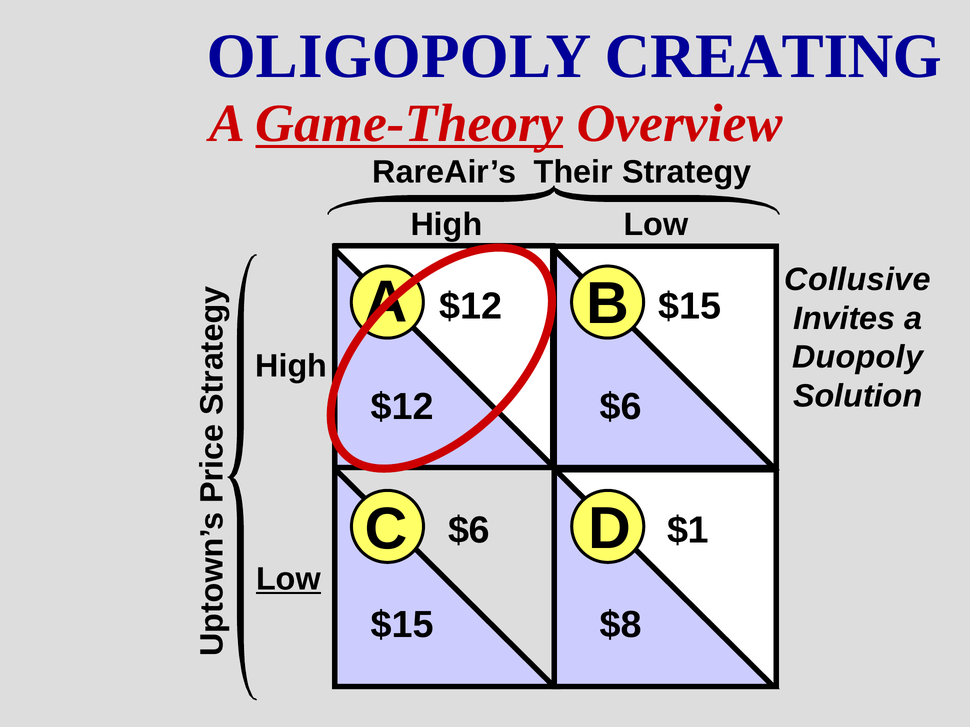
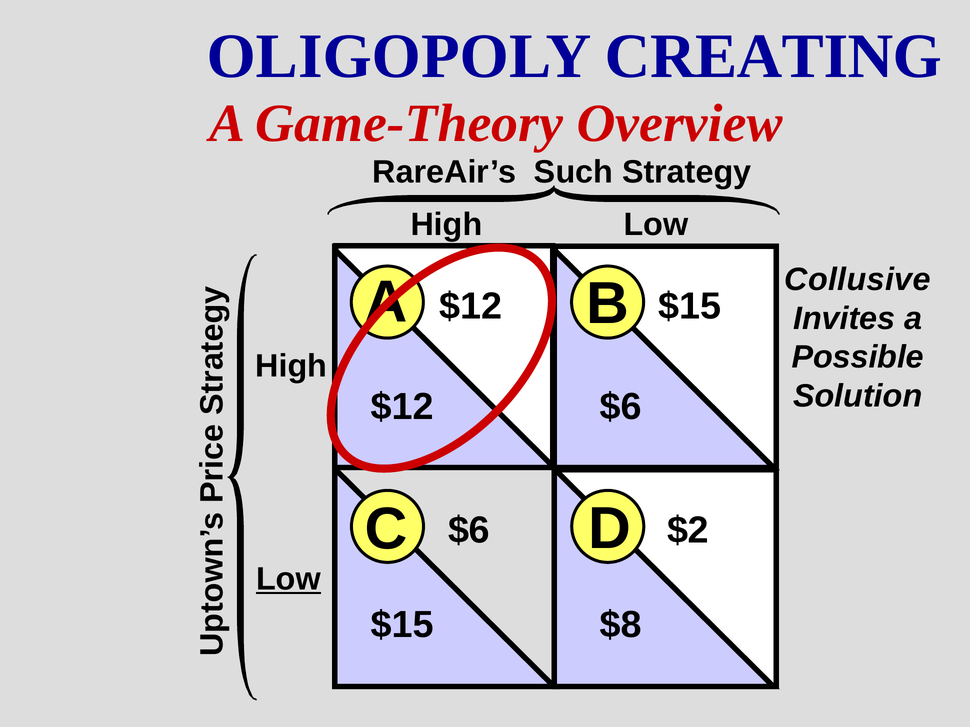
Game-Theory underline: present -> none
Their: Their -> Such
Duopoly: Duopoly -> Possible
$1: $1 -> $2
